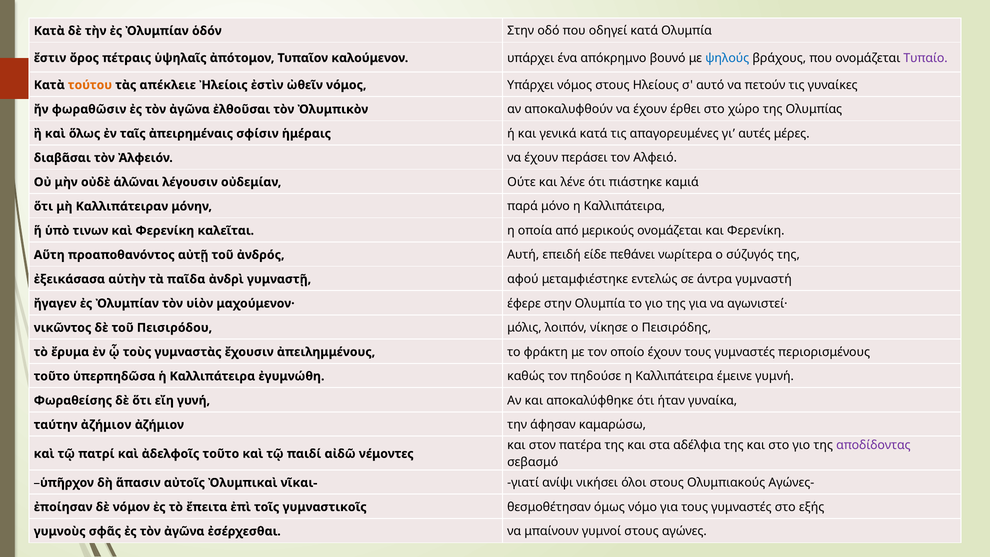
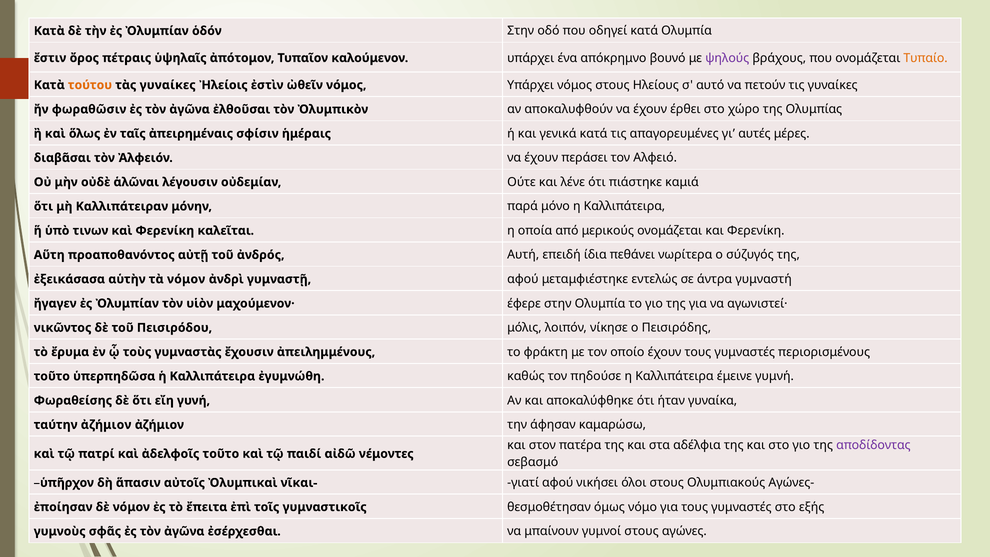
ψηλούς colour: blue -> purple
Τυπαίο colour: purple -> orange
τὰς απέκλειε: απέκλειε -> γυναίκες
είδε: είδε -> ίδια
τὰ παῖδα: παῖδα -> νόμον
γιατί ανίψι: ανίψι -> αφού
